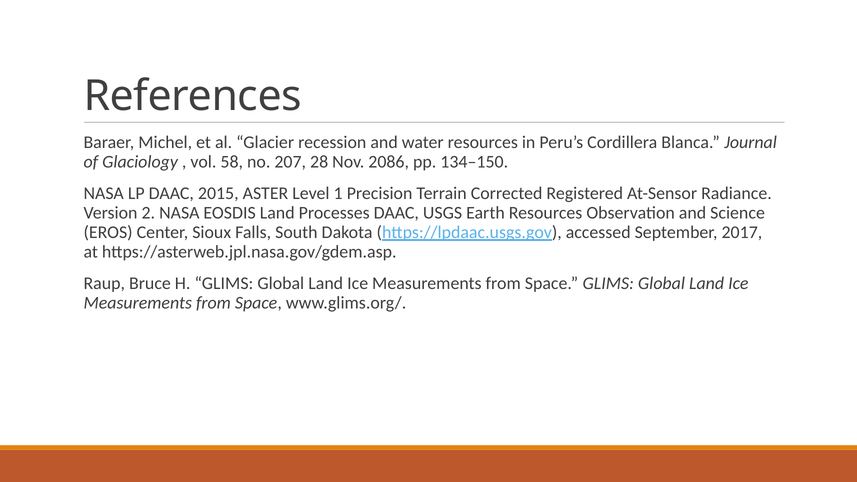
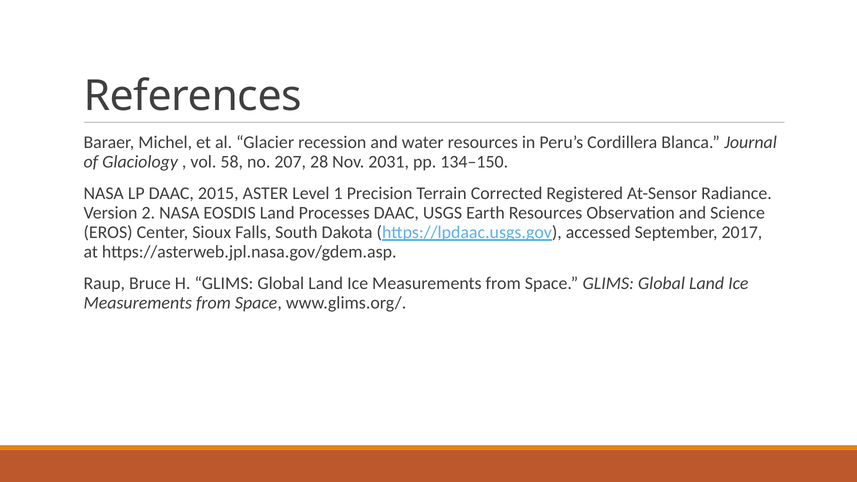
2086: 2086 -> 2031
